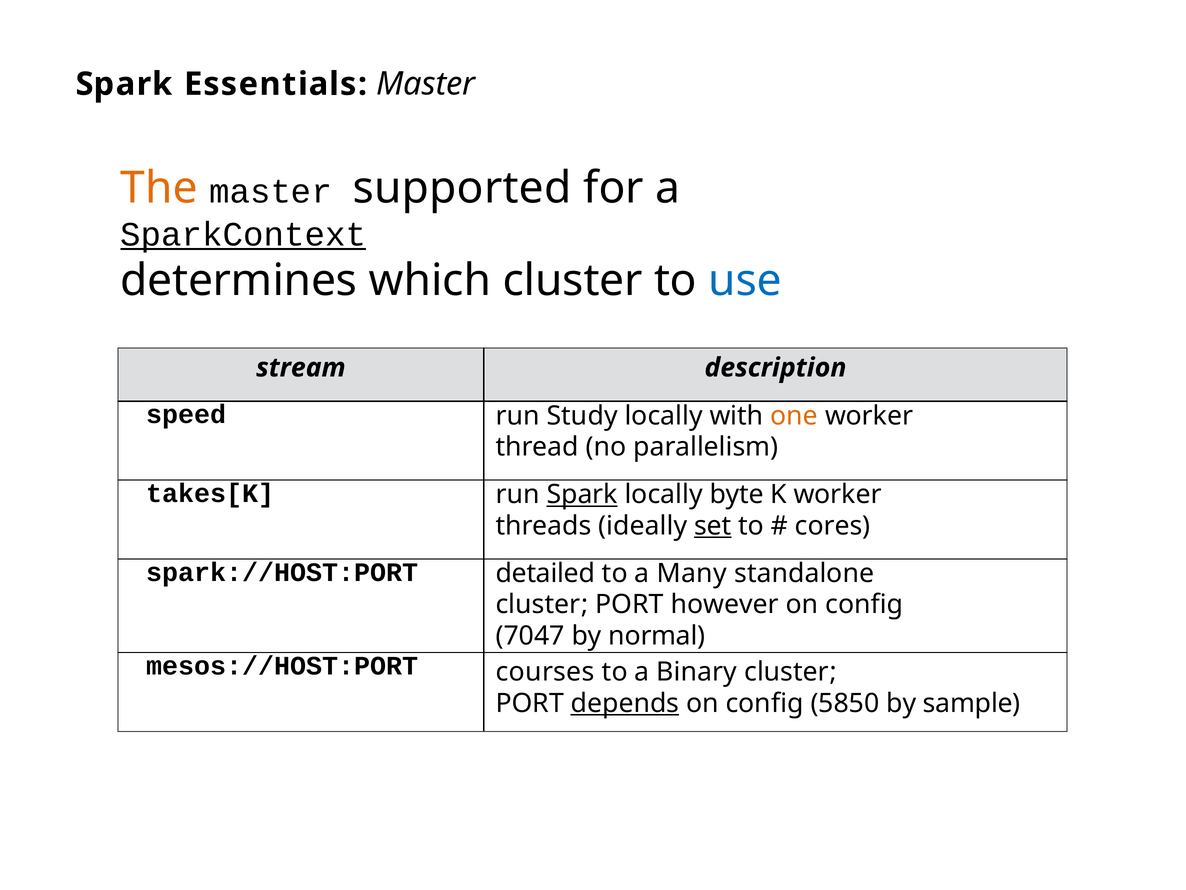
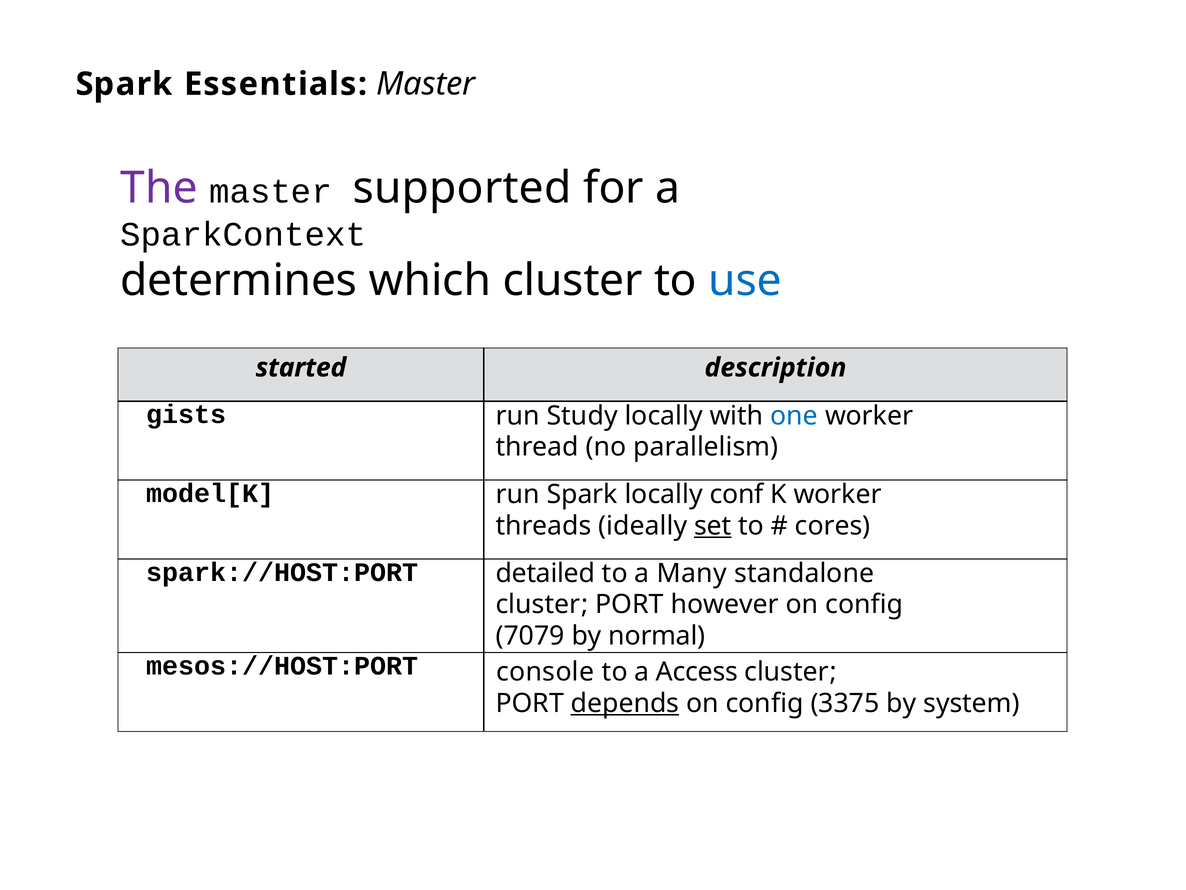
The colour: orange -> purple
SparkContext underline: present -> none
stream: stream -> started
speed: speed -> gists
one colour: orange -> blue
takes[K: takes[K -> model[K
Spark at (582, 494) underline: present -> none
byte: byte -> conf
7047: 7047 -> 7079
courses: courses -> console
Binary: Binary -> Access
5850: 5850 -> 3375
sample: sample -> system
